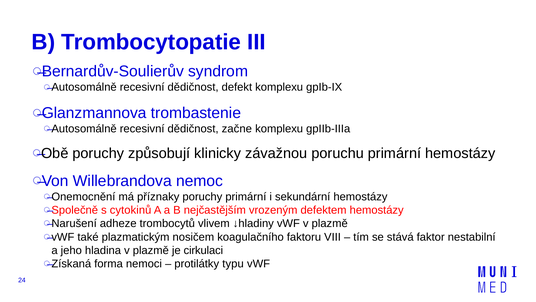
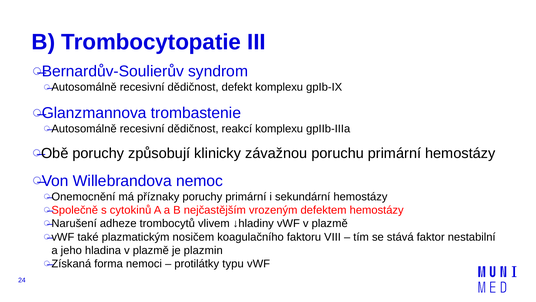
začne: začne -> reakcí
cirkulaci: cirkulaci -> plazmin
